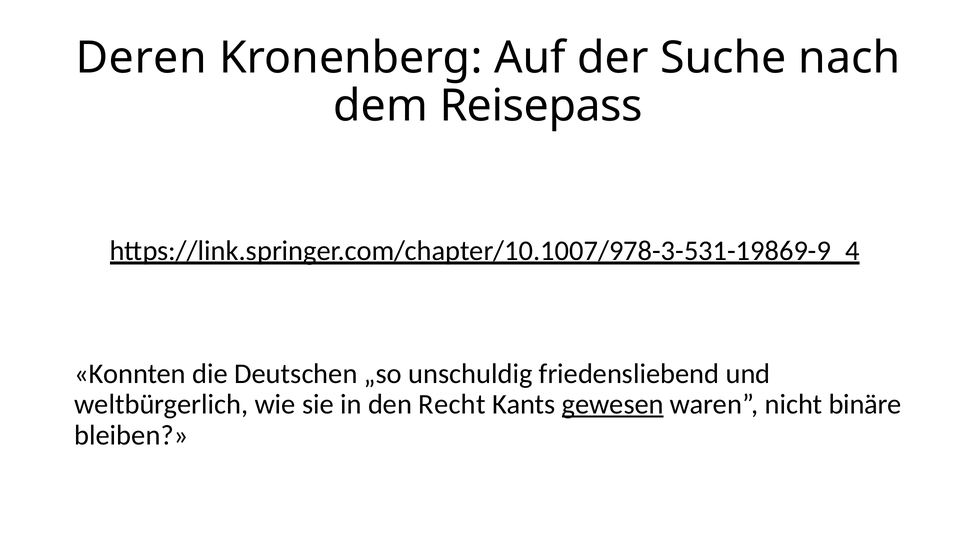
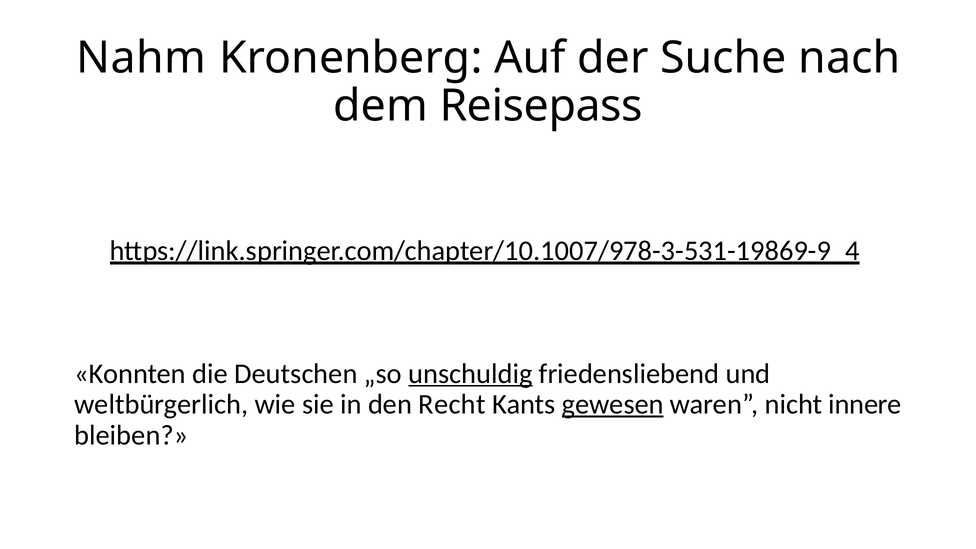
Deren: Deren -> Nahm
unschuldig underline: none -> present
binäre: binäre -> innere
